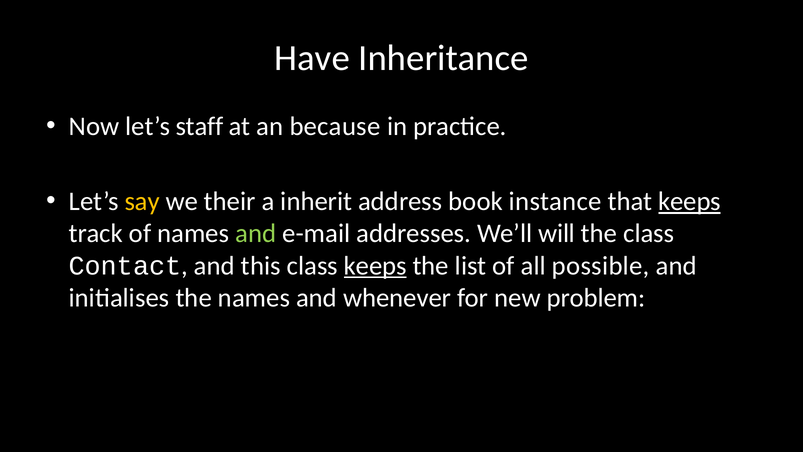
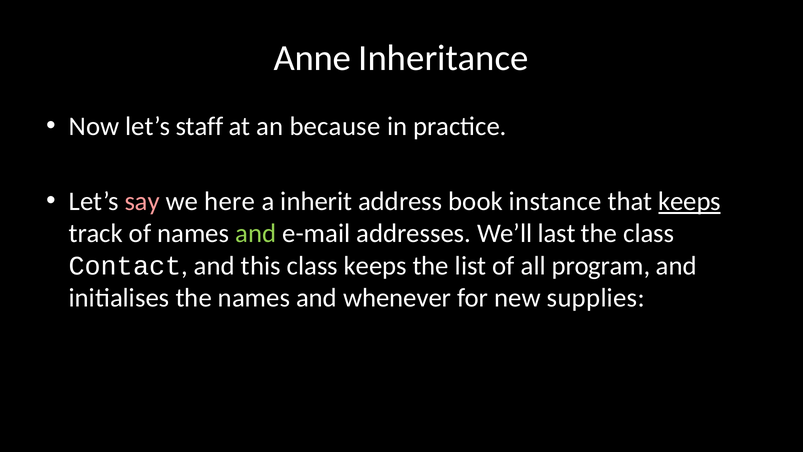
Have: Have -> Anne
say colour: yellow -> pink
their: their -> here
will: will -> last
keeps at (375, 266) underline: present -> none
possible: possible -> program
problem: problem -> supplies
